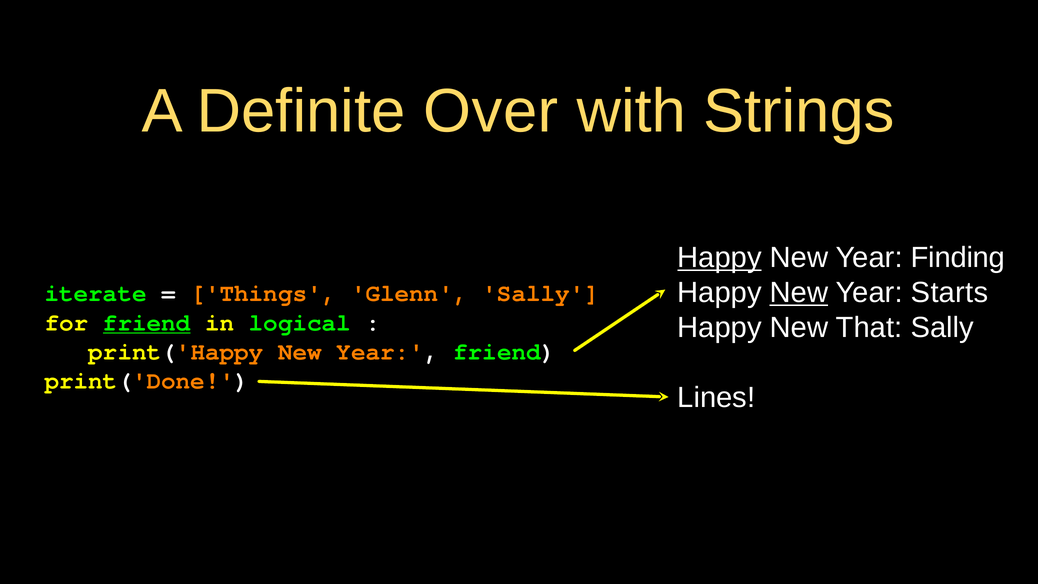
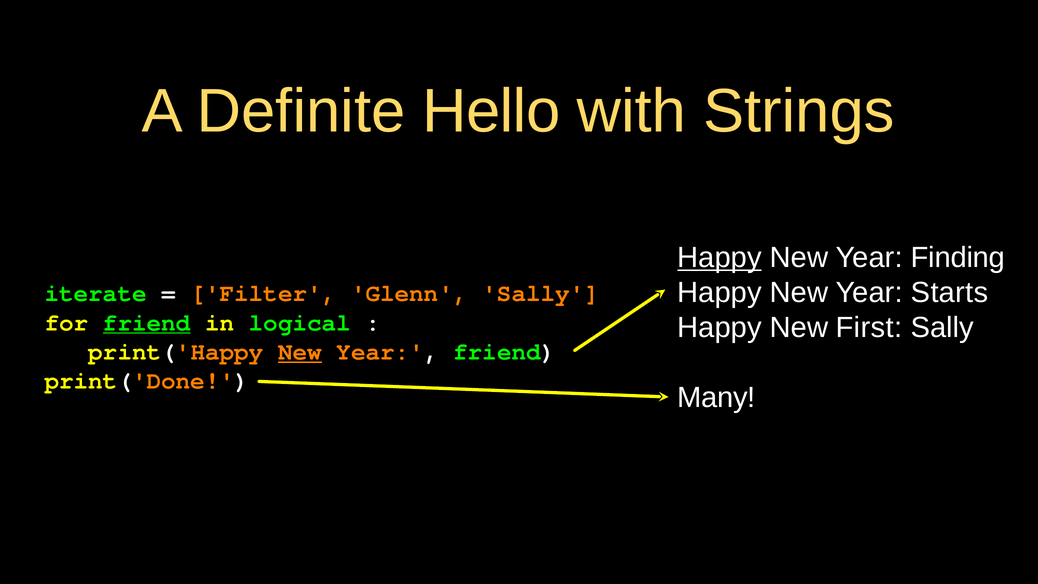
Over: Over -> Hello
New at (799, 293) underline: present -> none
Things: Things -> Filter
That: That -> First
New at (300, 352) underline: none -> present
Lines: Lines -> Many
